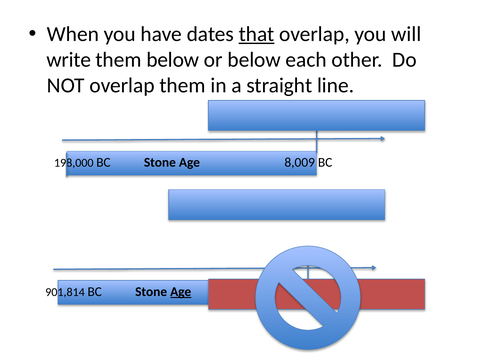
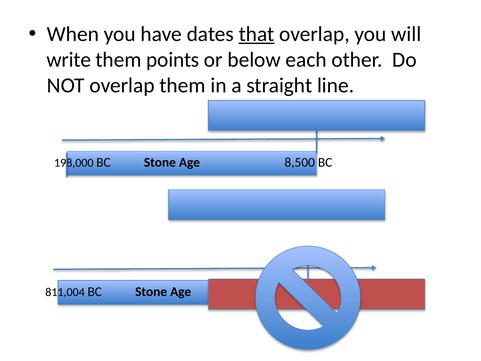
them below: below -> points
8,009: 8,009 -> 8,500
901,814: 901,814 -> 811,004
Age at (181, 292) underline: present -> none
